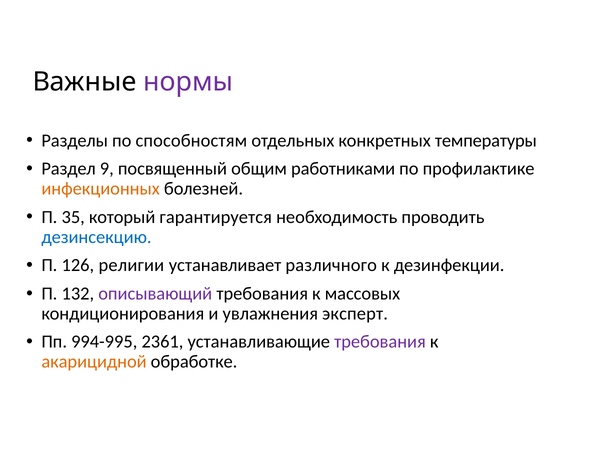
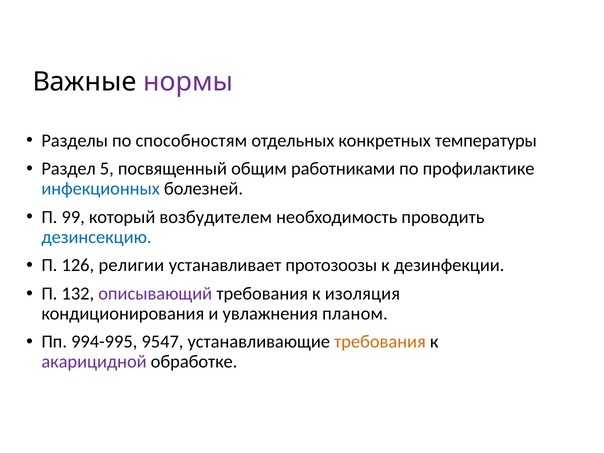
9: 9 -> 5
инфекционных colour: orange -> blue
35: 35 -> 99
гарантируется: гарантируется -> возбудителем
различного: различного -> протозоозы
массовых: массовых -> изоляция
эксперт: эксперт -> планом
2361: 2361 -> 9547
требования at (380, 342) colour: purple -> orange
акарицидной colour: orange -> purple
